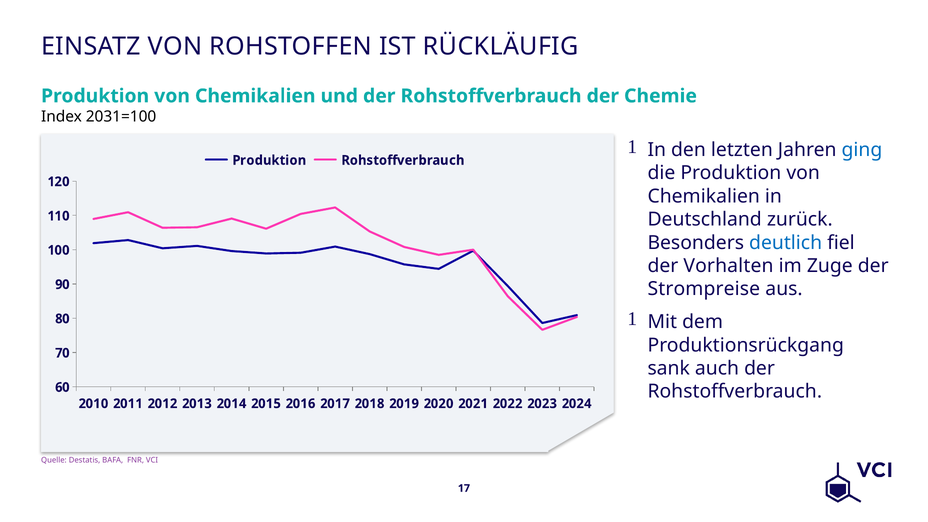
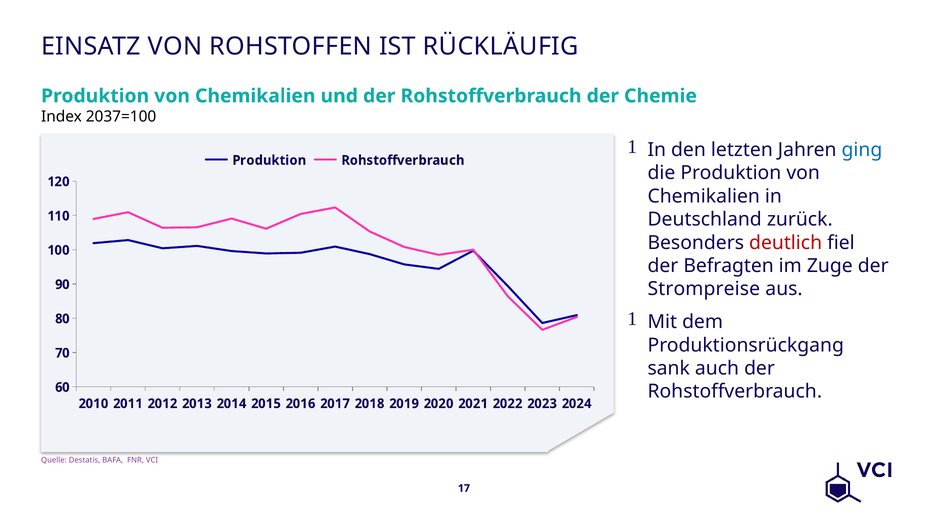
2031=100: 2031=100 -> 2037=100
deutlich colour: blue -> red
Vorhalten: Vorhalten -> Befragten
